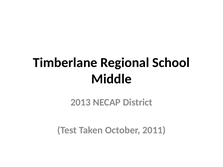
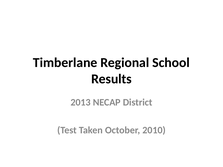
Middle: Middle -> Results
2011: 2011 -> 2010
